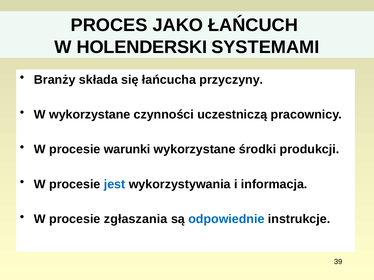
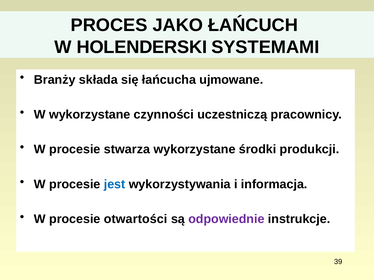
przyczyny: przyczyny -> ujmowane
warunki: warunki -> stwarza
zgłaszania: zgłaszania -> otwartości
odpowiednie colour: blue -> purple
